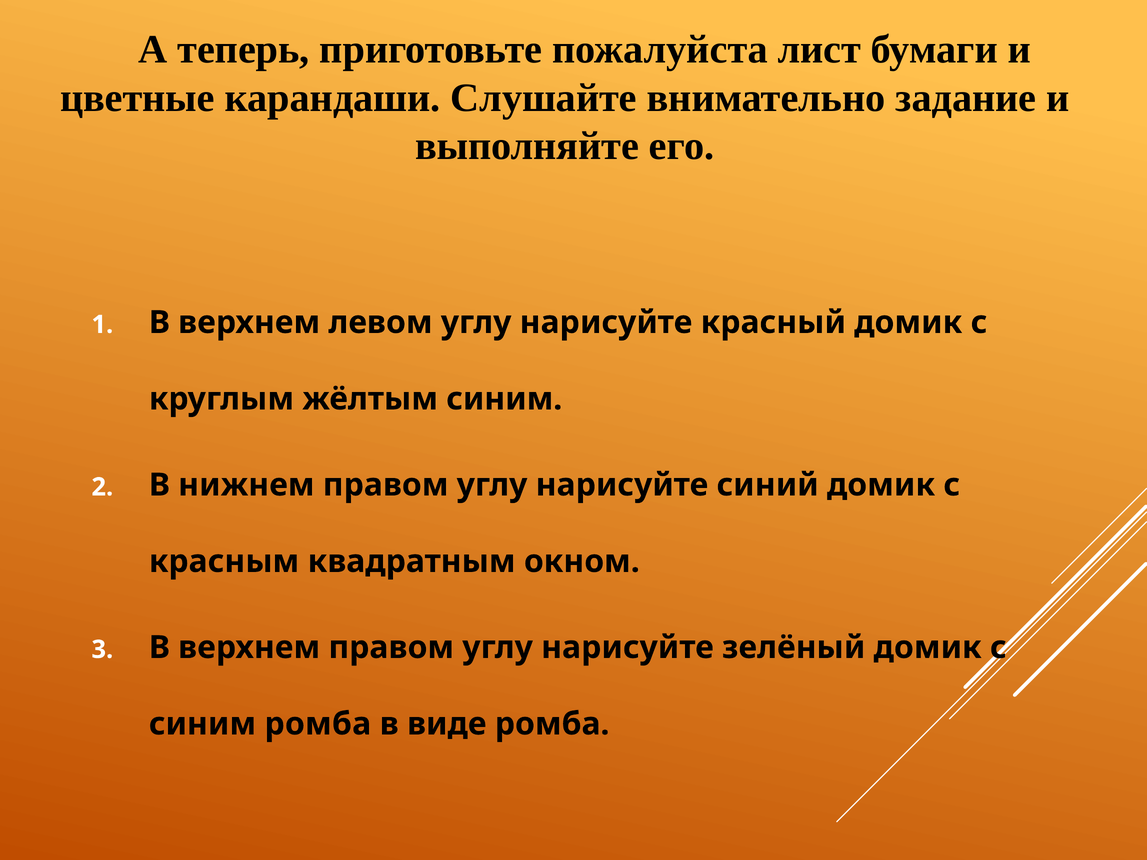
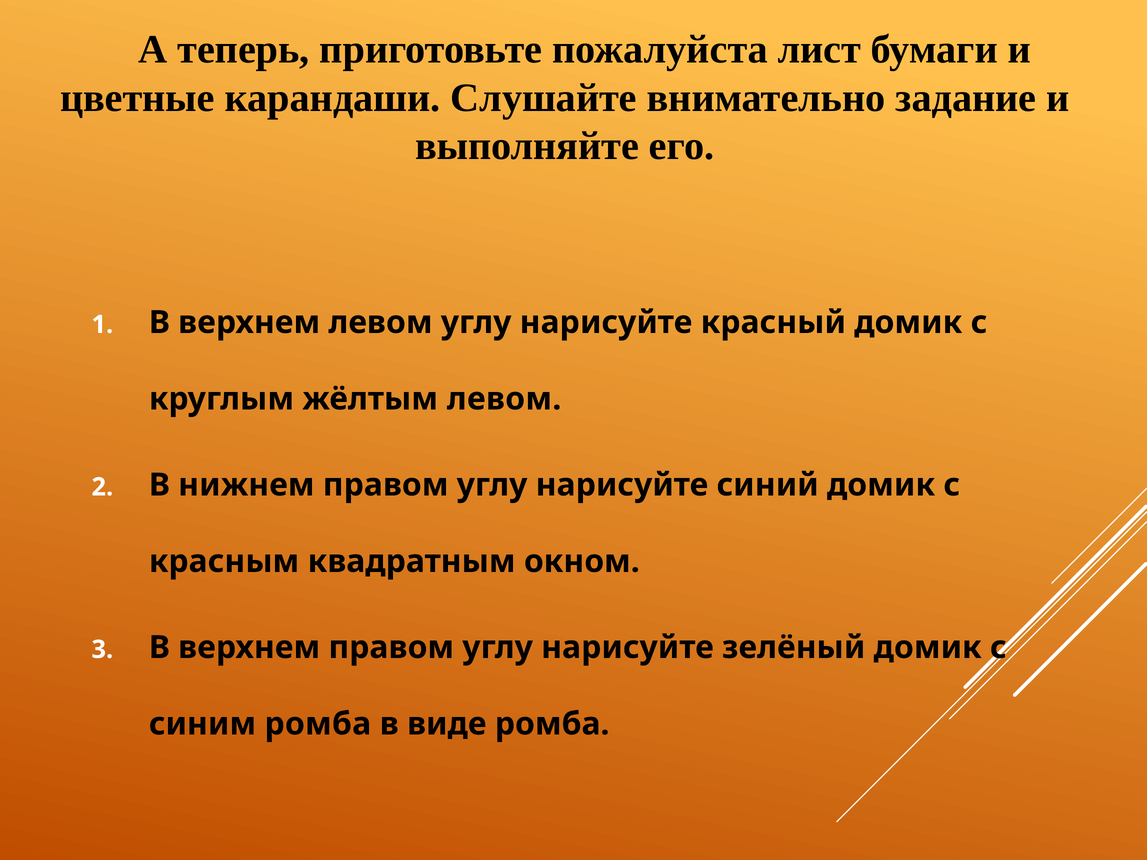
жёлтым синим: синим -> левом
